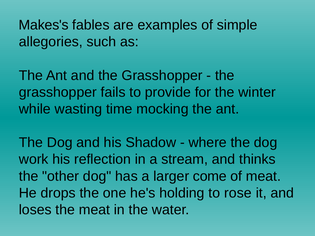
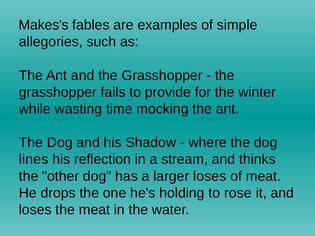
work: work -> lines
larger come: come -> loses
